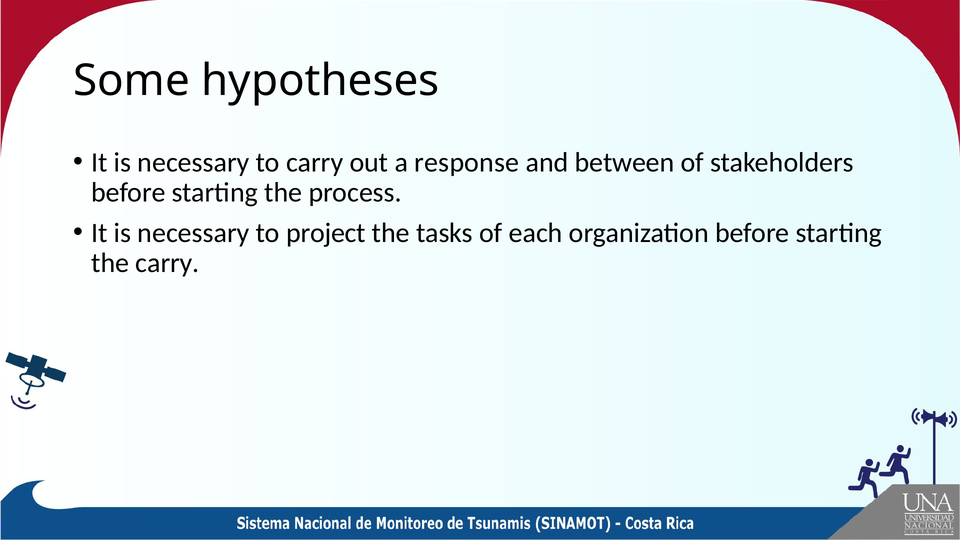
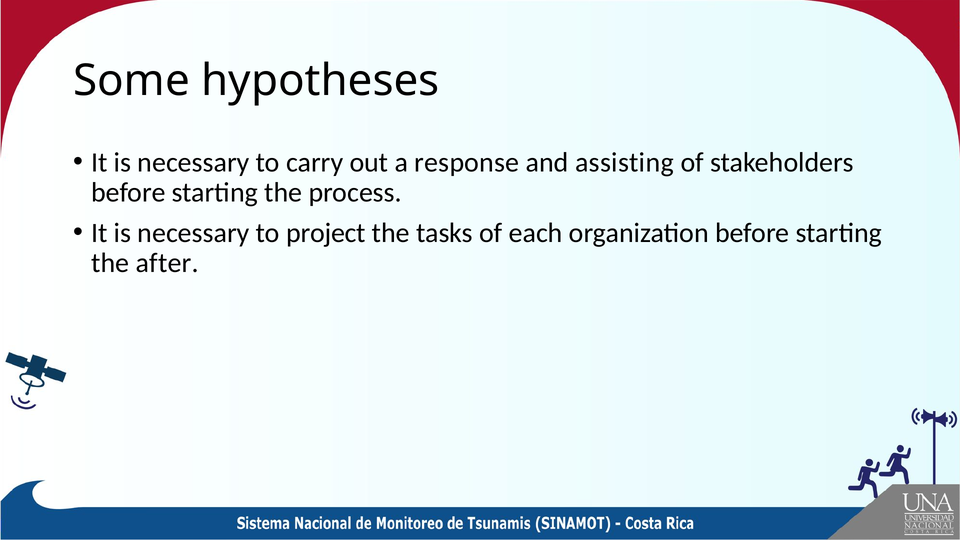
between: between -> assisting
the carry: carry -> after
